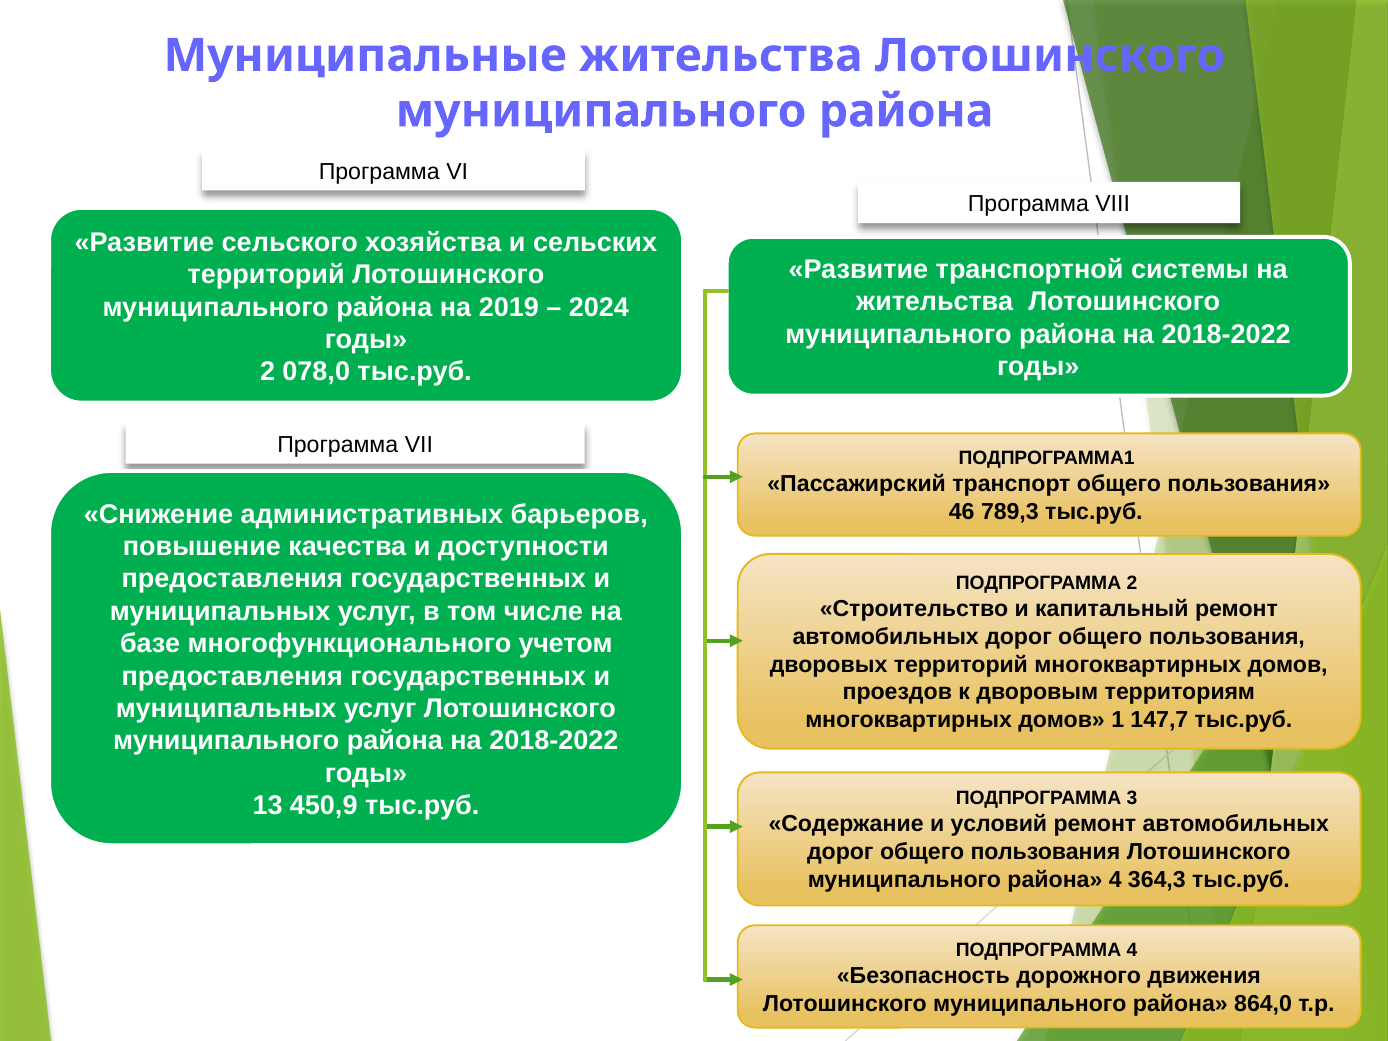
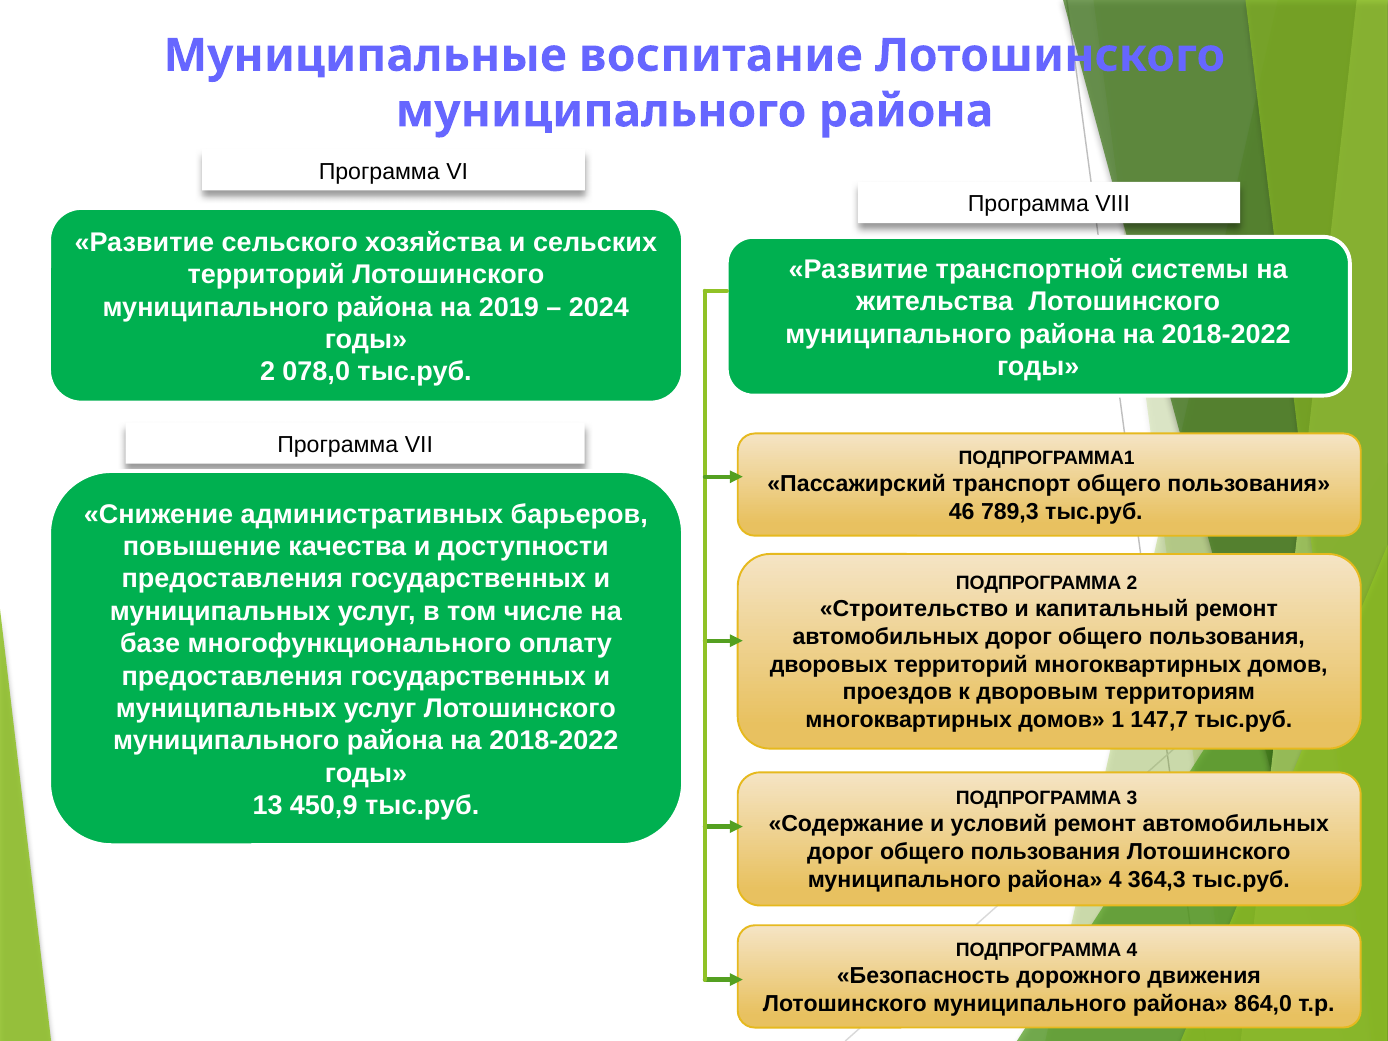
Муниципальные жительства: жительства -> воспитание
учетом: учетом -> оплату
